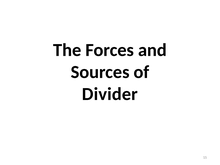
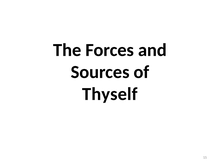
Divider: Divider -> Thyself
